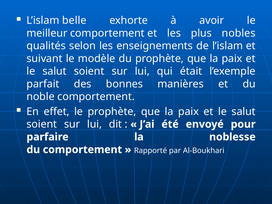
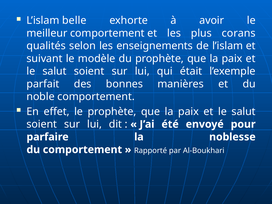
nobles: nobles -> corans
